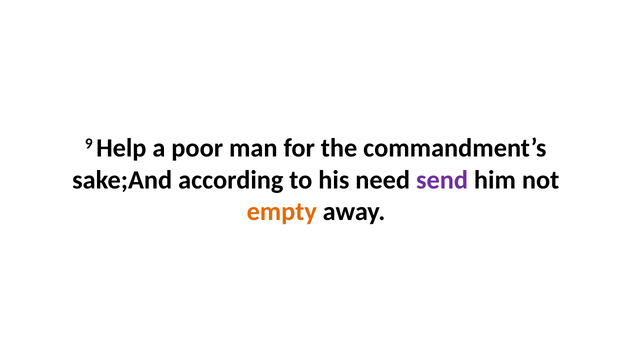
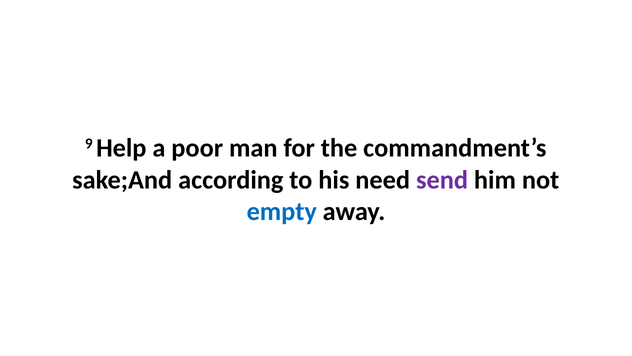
empty colour: orange -> blue
